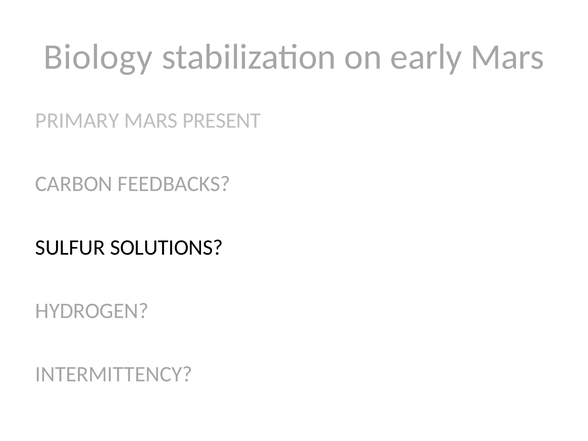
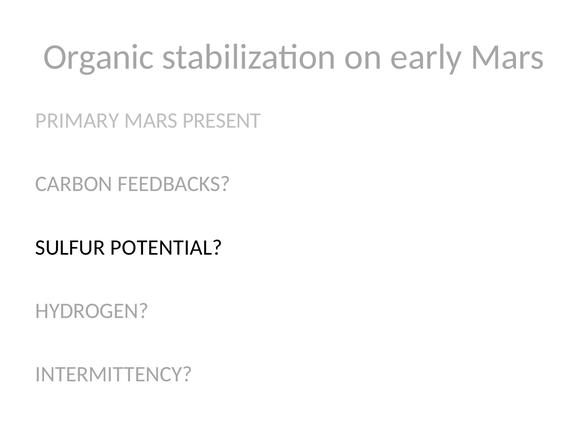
Biology: Biology -> Organic
SOLUTIONS: SOLUTIONS -> POTENTIAL
